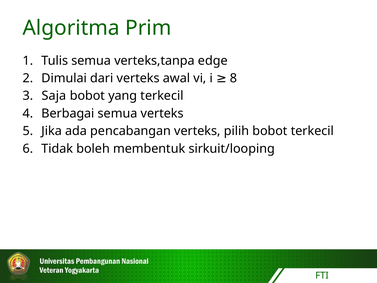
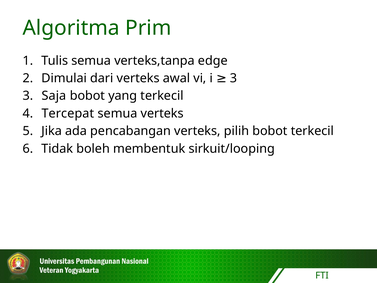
i 8: 8 -> 3
Berbagai: Berbagai -> Tercepat
